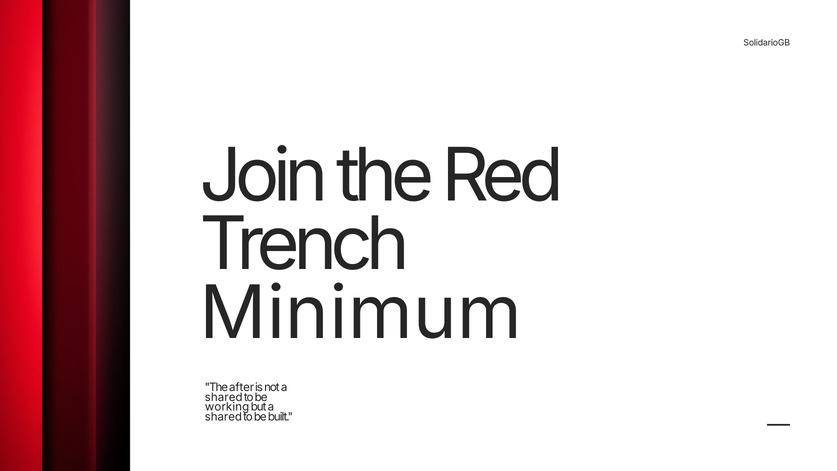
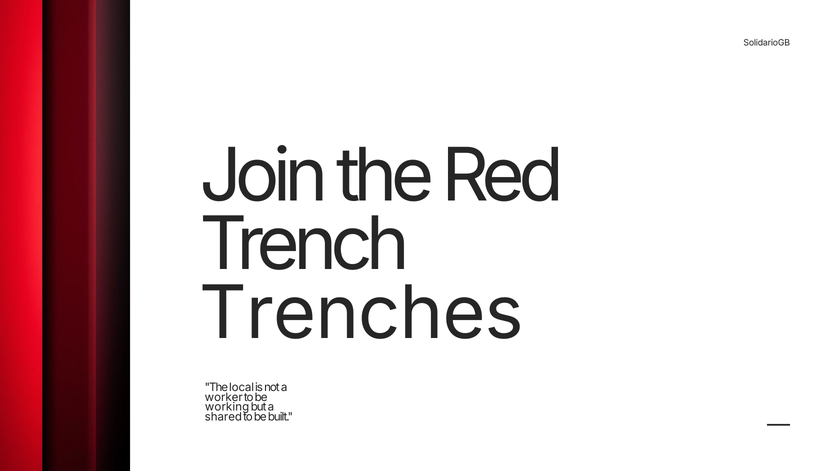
Minimum: Minimum -> Trenches
after: after -> local
shared at (224, 397): shared -> worker
